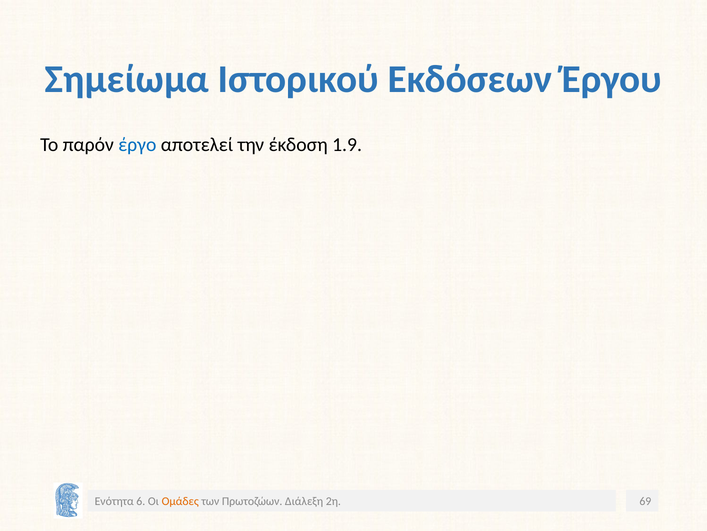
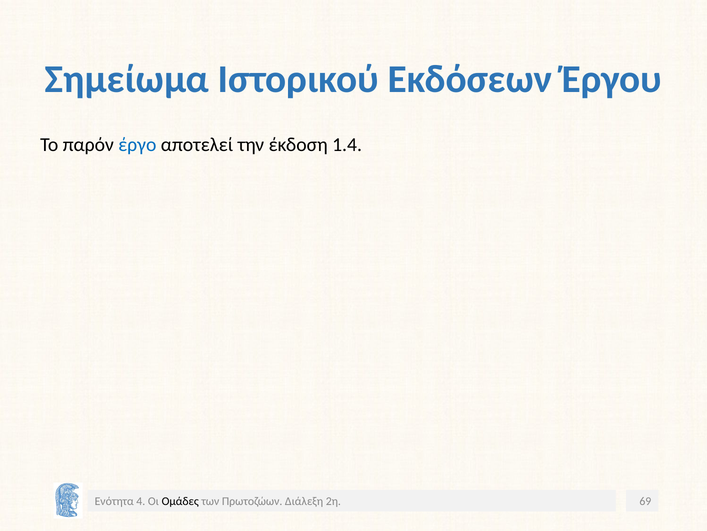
1.9: 1.9 -> 1.4
6: 6 -> 4
Ομάδες colour: orange -> black
